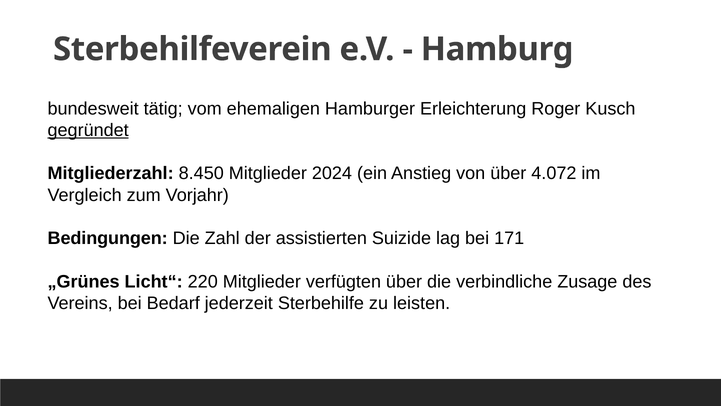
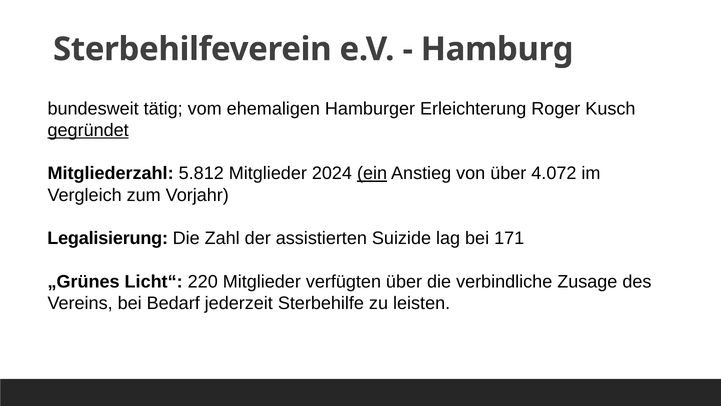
8.450: 8.450 -> 5.812
ein underline: none -> present
Bedingungen: Bedingungen -> Legalisierung
